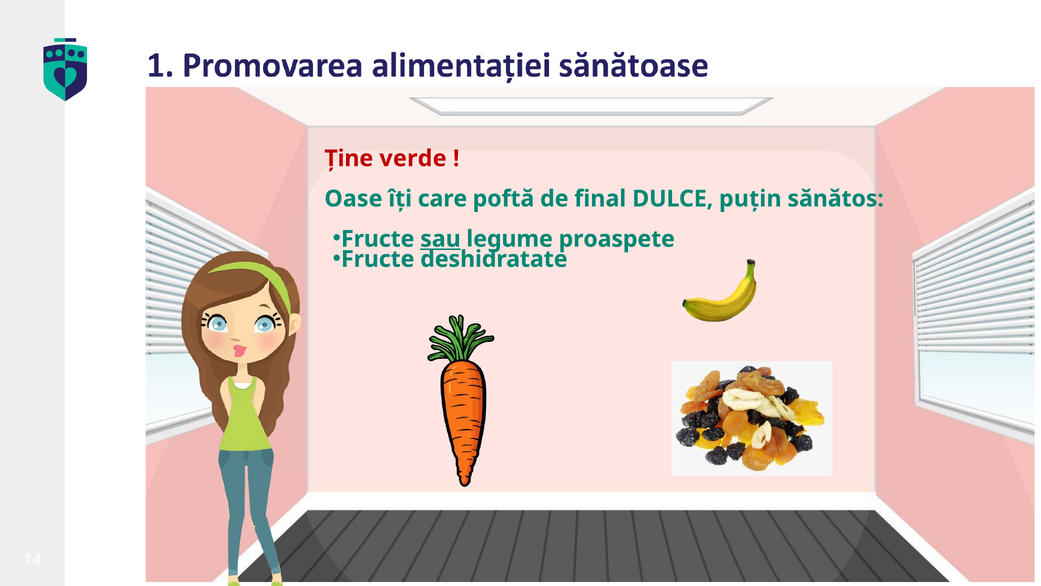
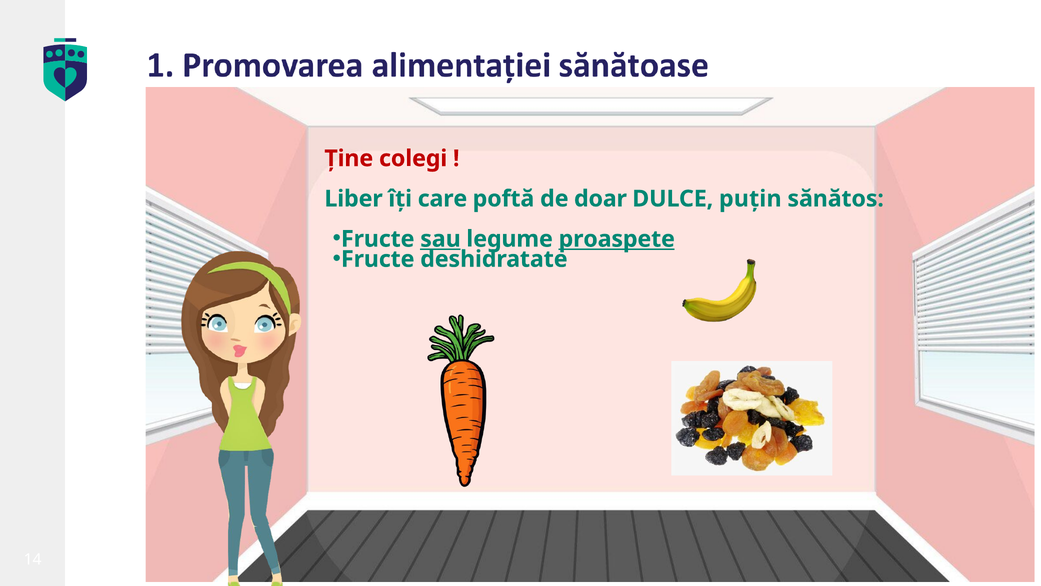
verde: verde -> colegi
Oase: Oase -> Liber
final: final -> doar
proaspete underline: none -> present
